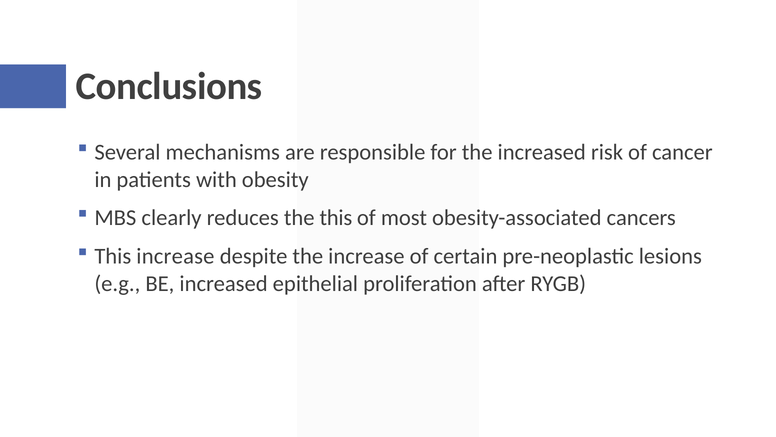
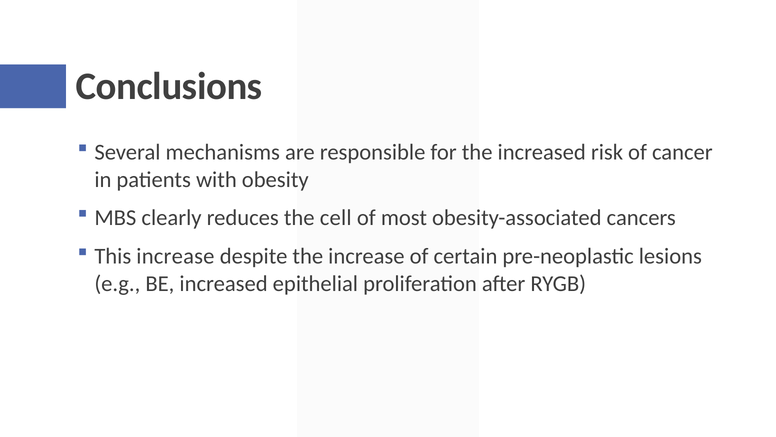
the this: this -> cell
